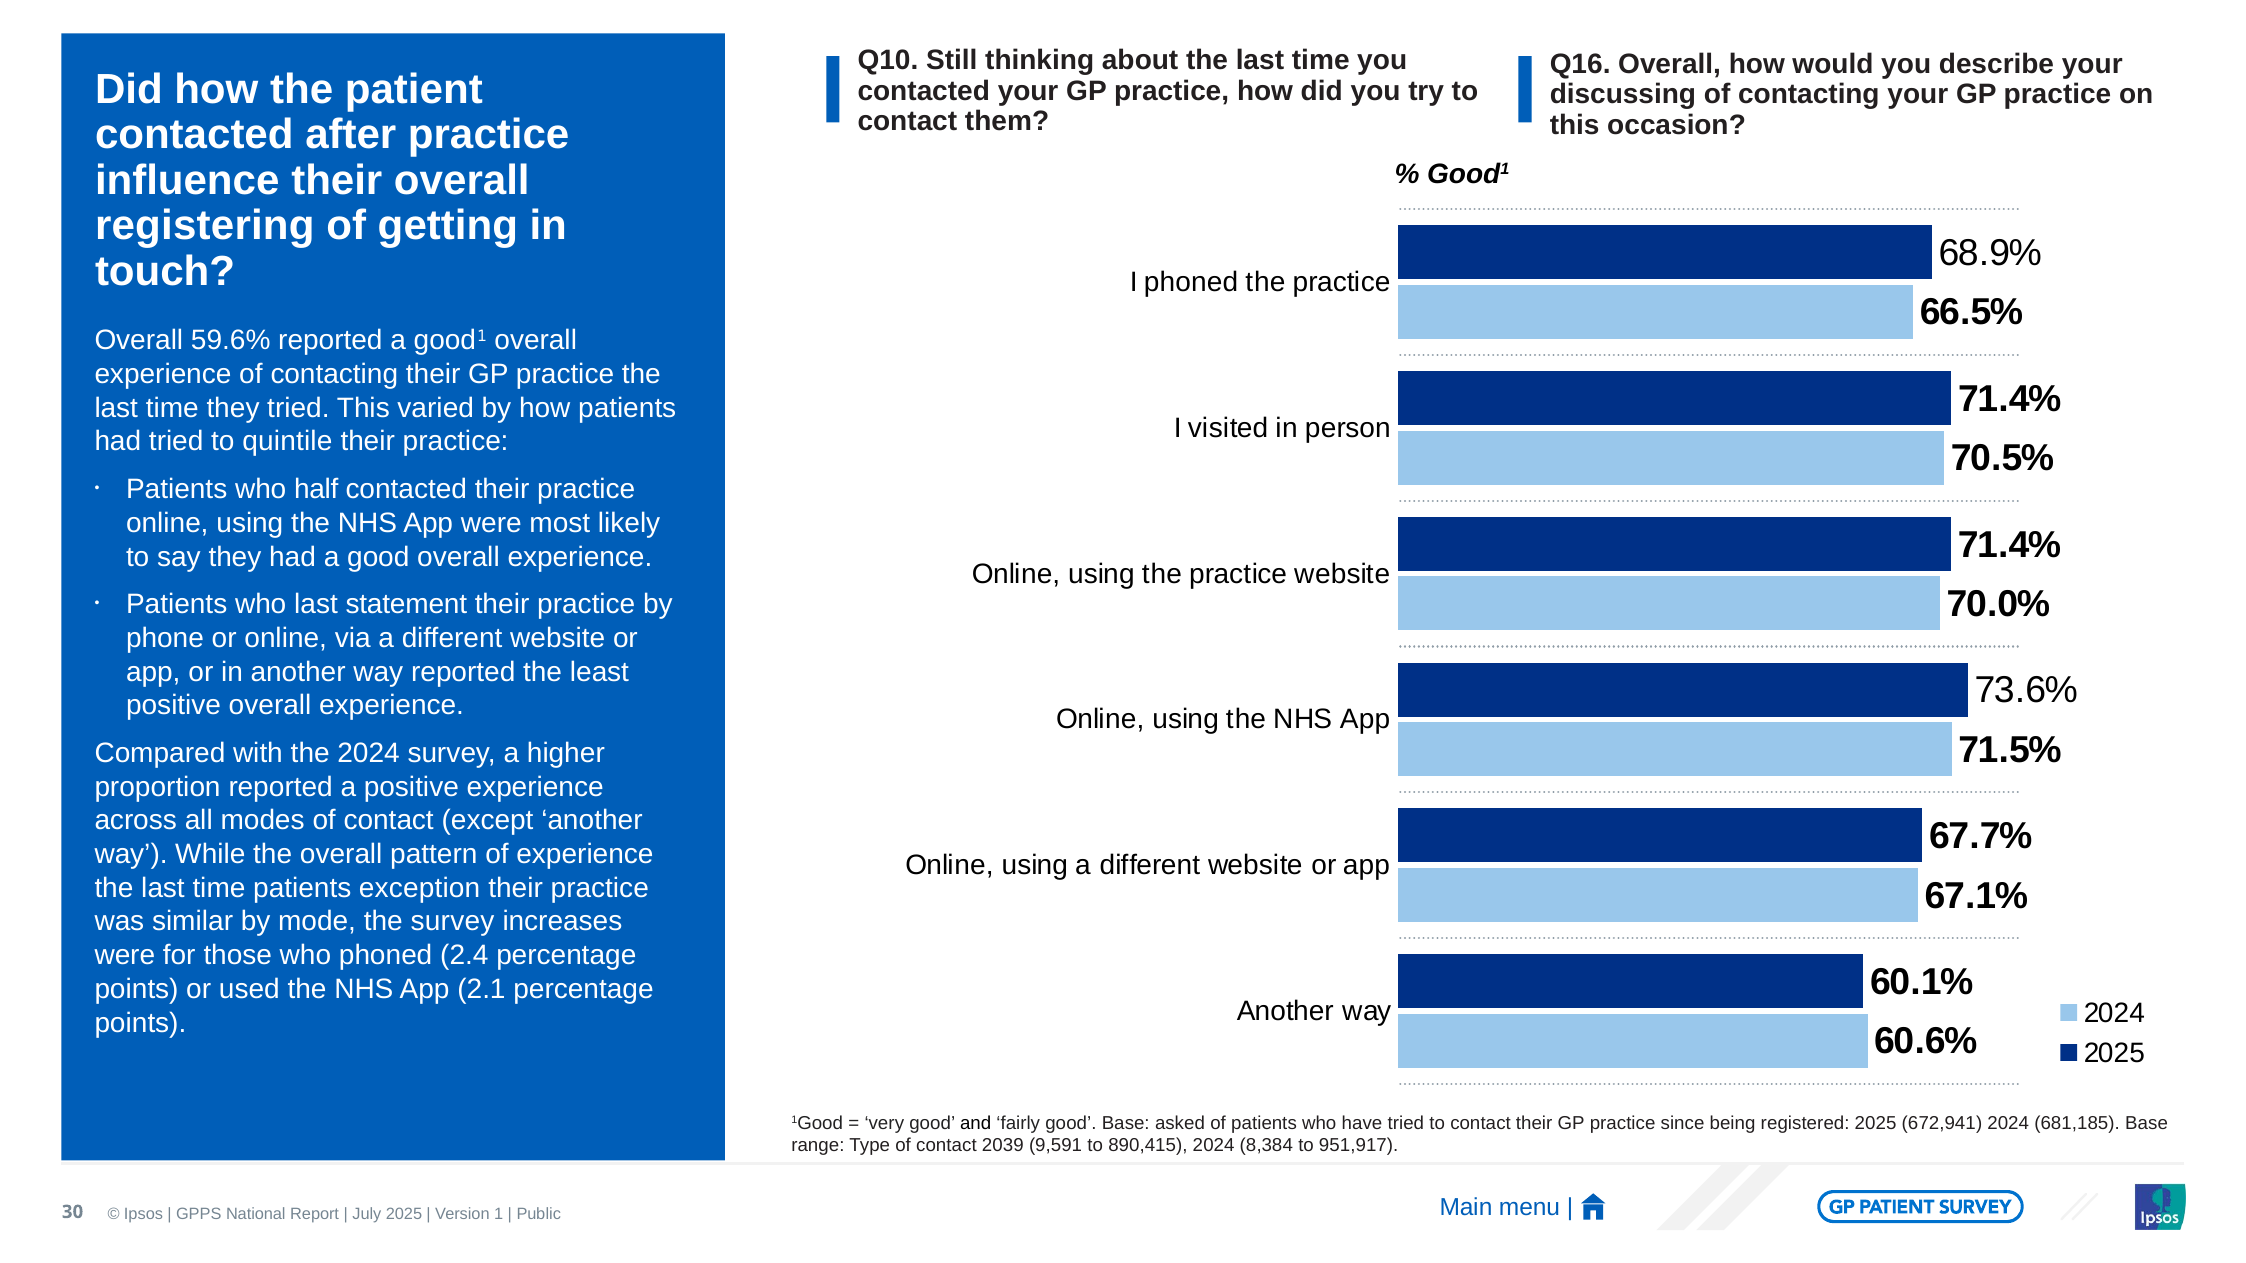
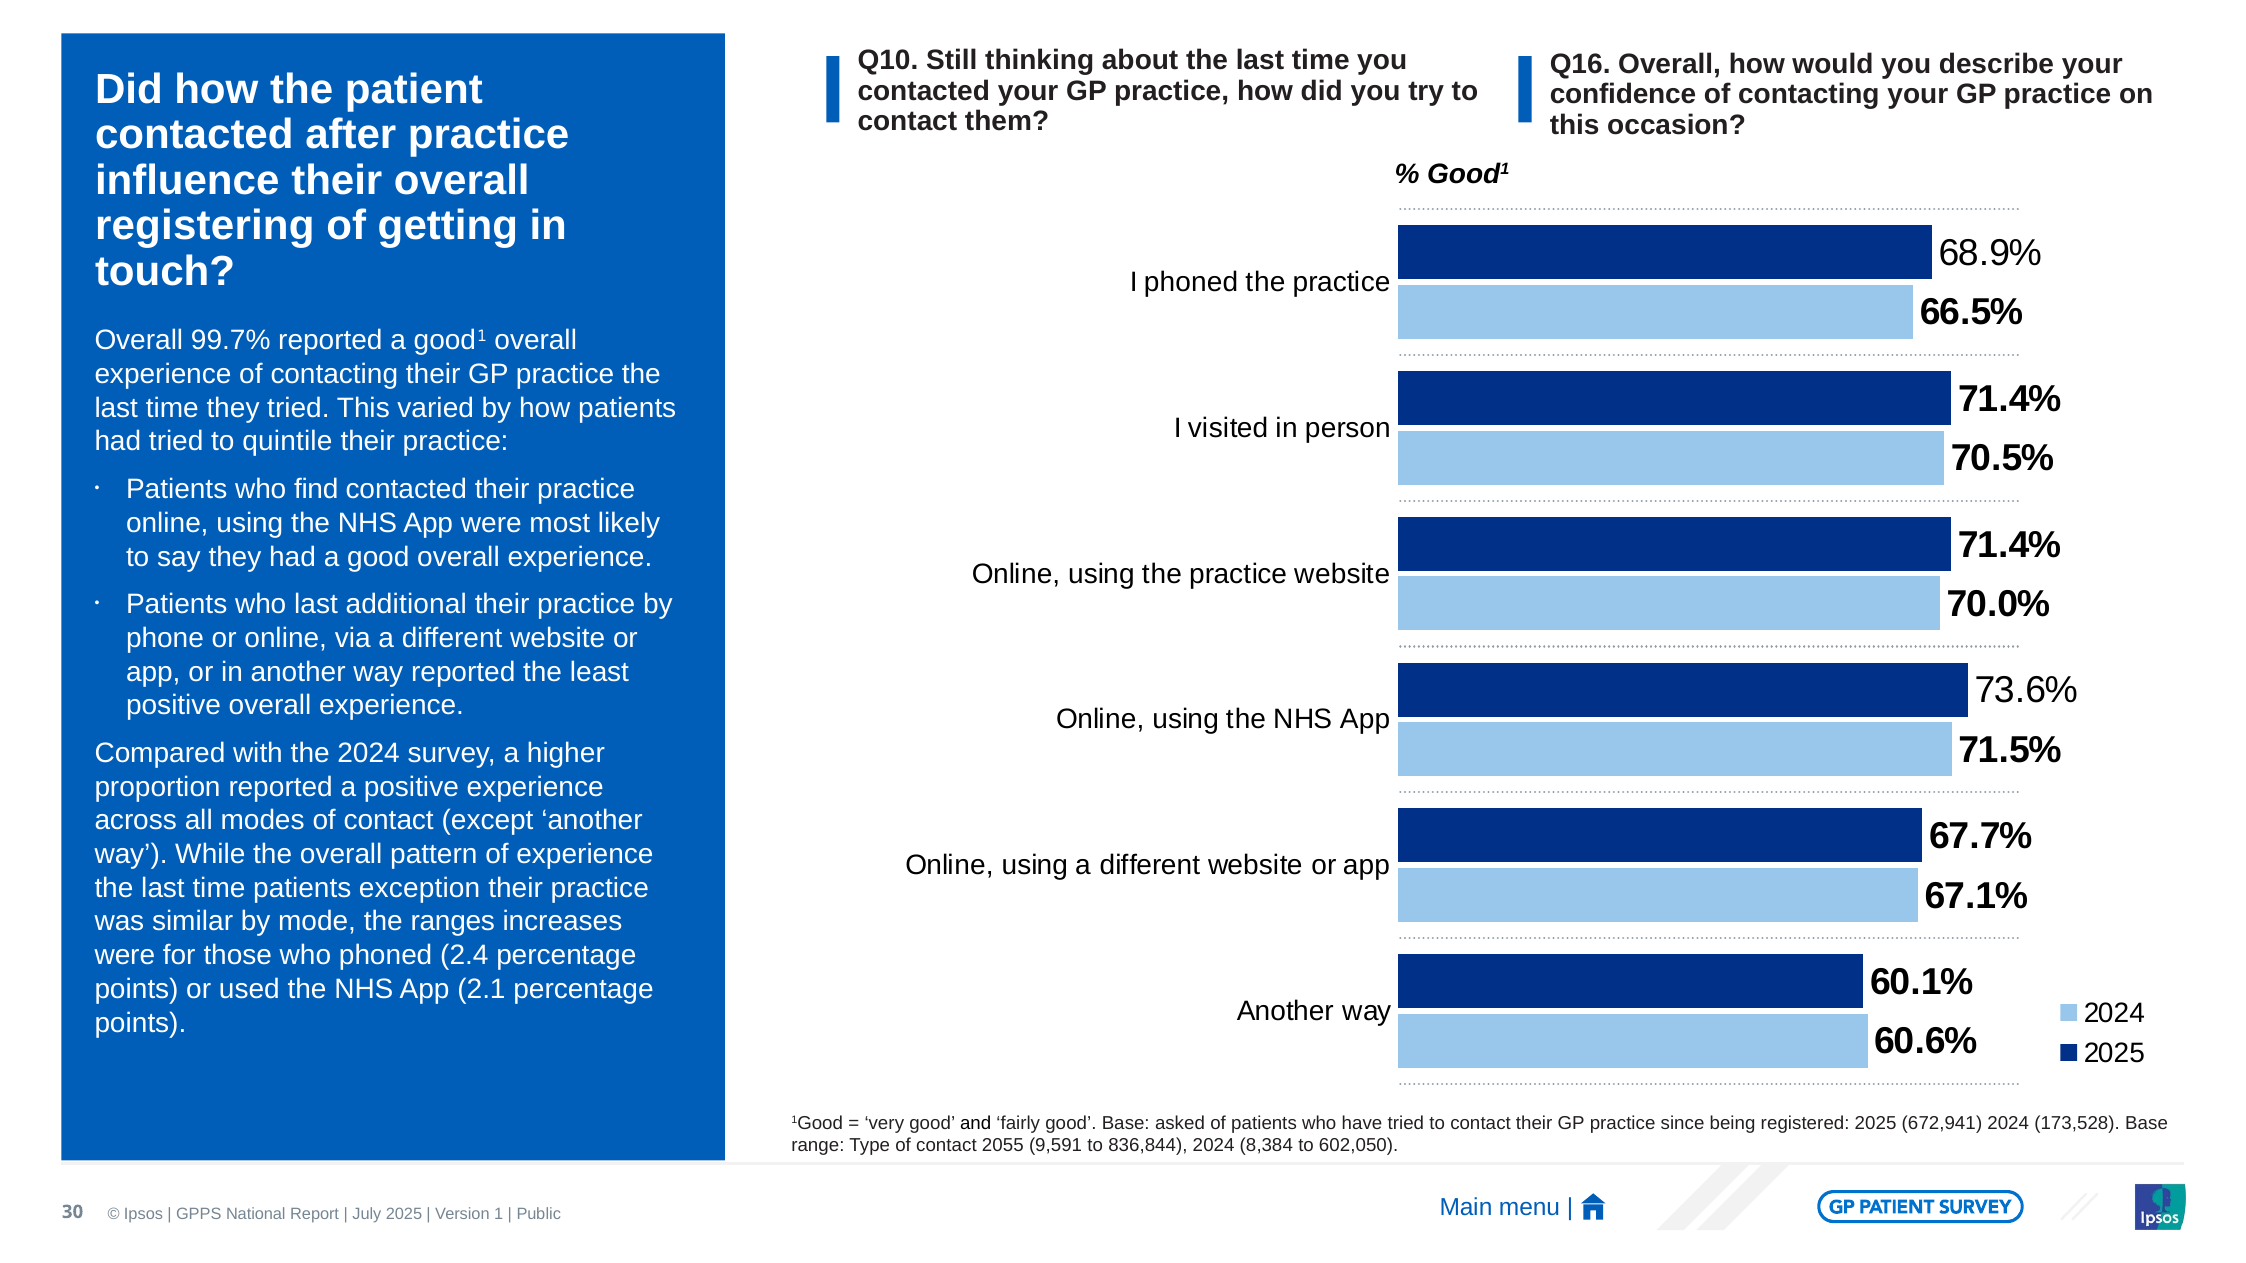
discussing: discussing -> confidence
59.6%: 59.6% -> 99.7%
half: half -> find
statement: statement -> additional
the survey: survey -> ranges
681,185: 681,185 -> 173,528
2039: 2039 -> 2055
890,415: 890,415 -> 836,844
951,917: 951,917 -> 602,050
